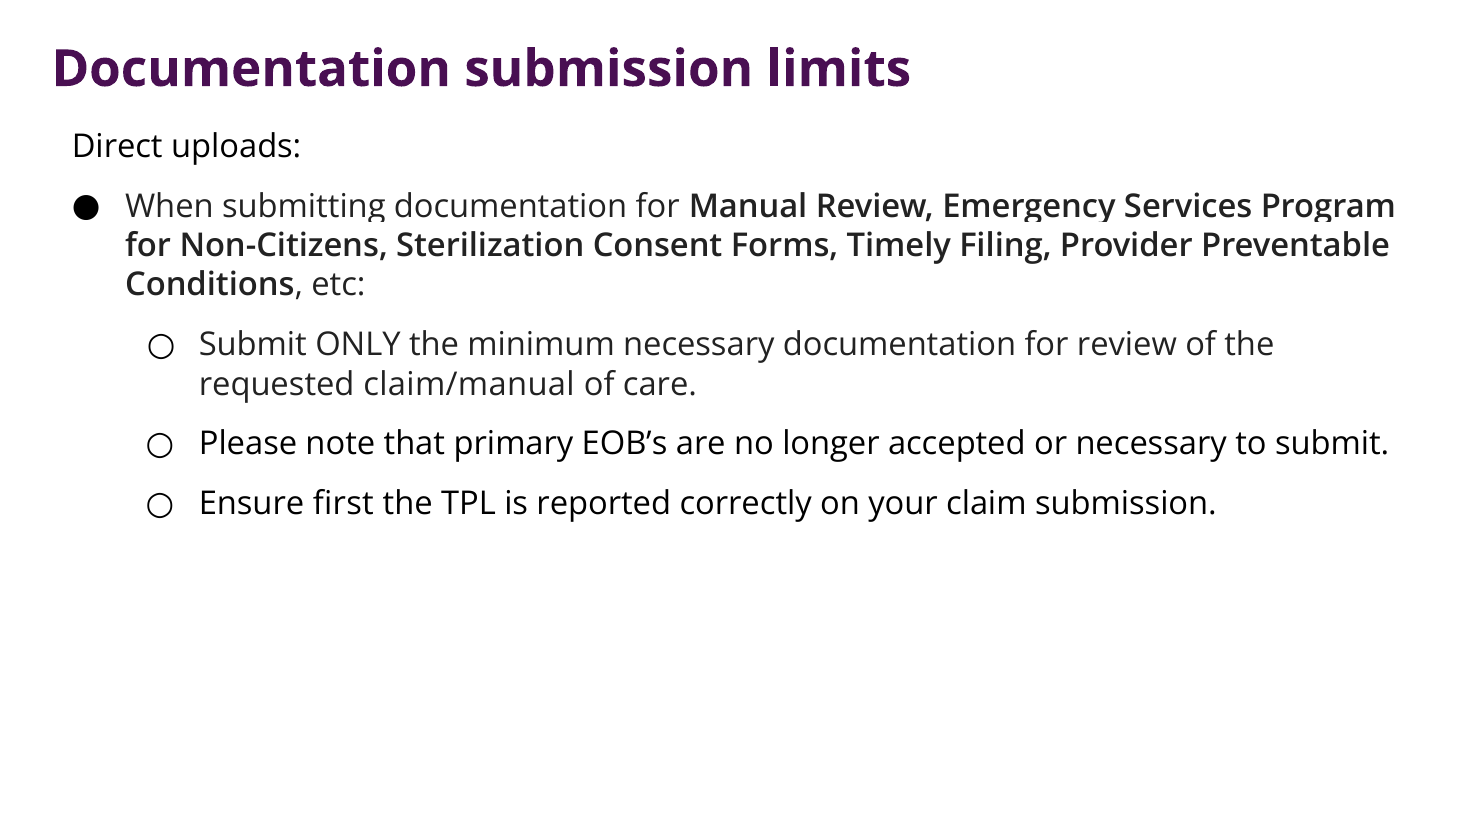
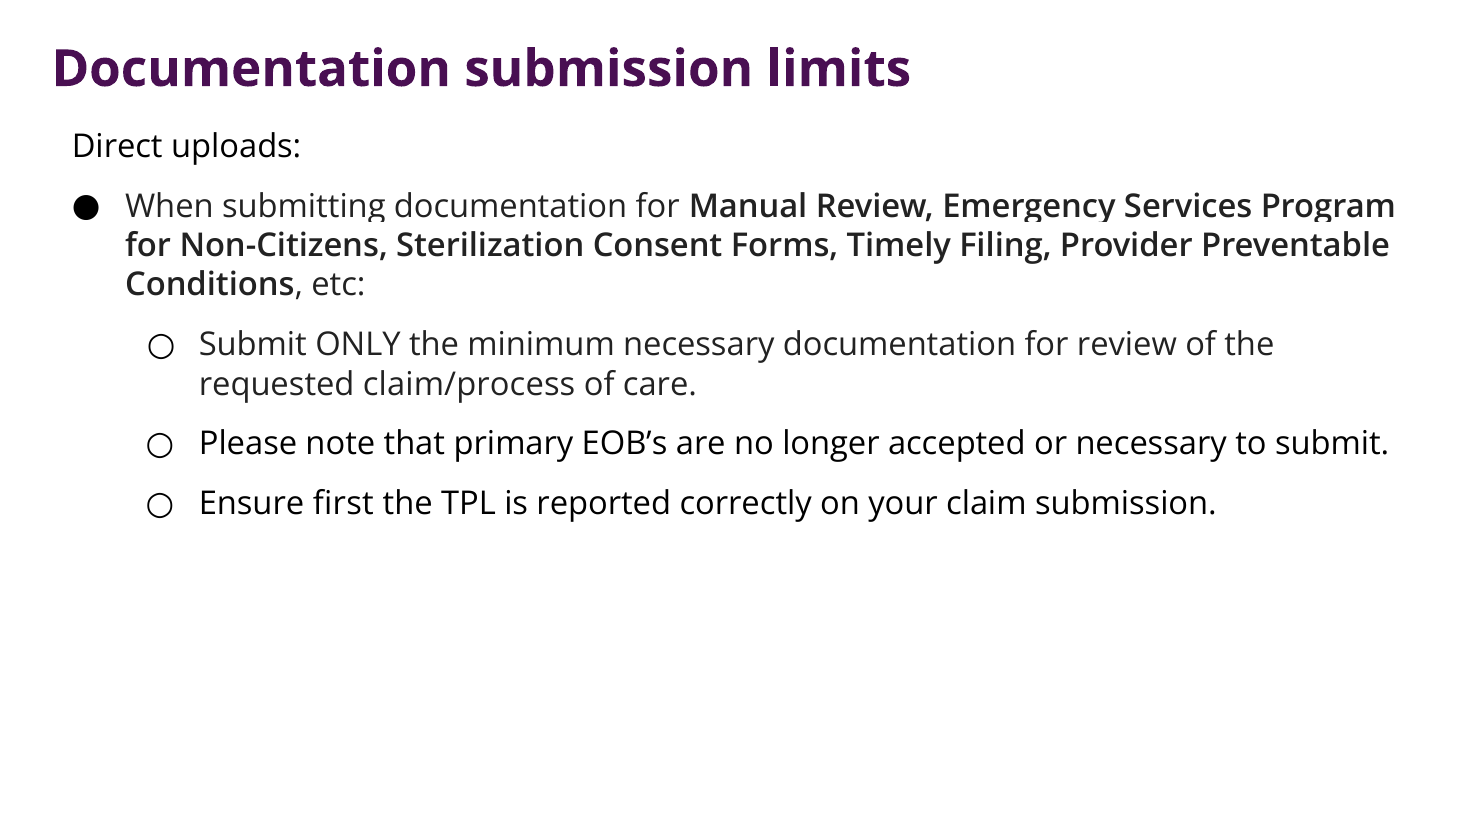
claim/manual: claim/manual -> claim/process
